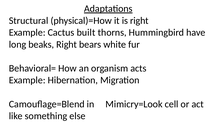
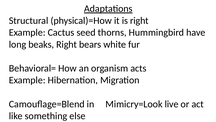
built: built -> seed
cell: cell -> live
